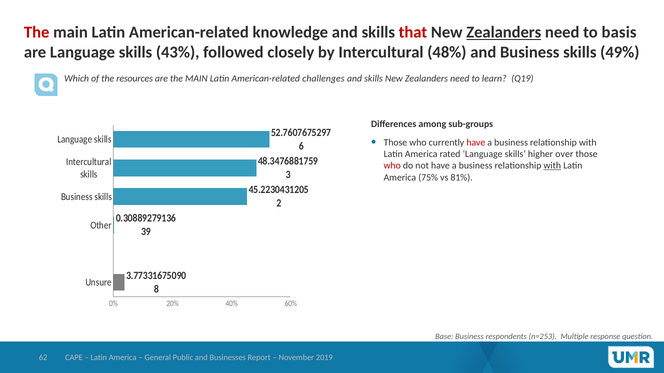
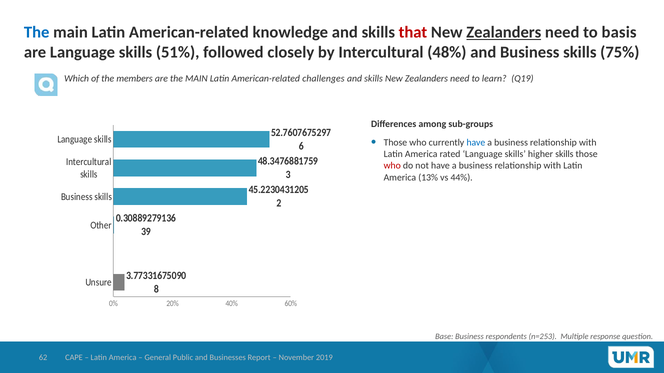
The at (37, 32) colour: red -> blue
43%: 43% -> 51%
49%: 49% -> 75%
resources: resources -> members
have at (476, 143) colour: red -> blue
higher over: over -> skills
with at (552, 166) underline: present -> none
75%: 75% -> 13%
81%: 81% -> 44%
